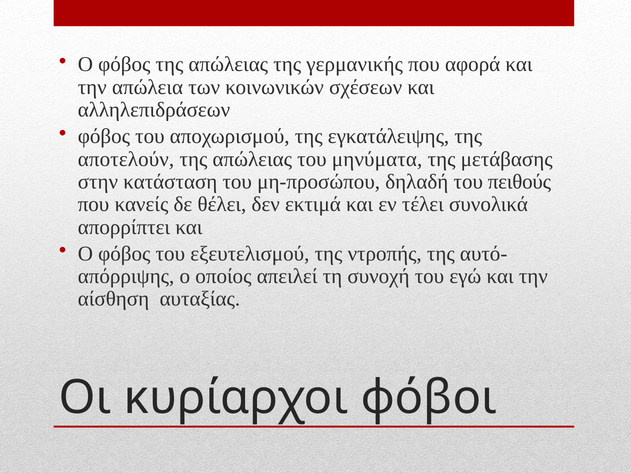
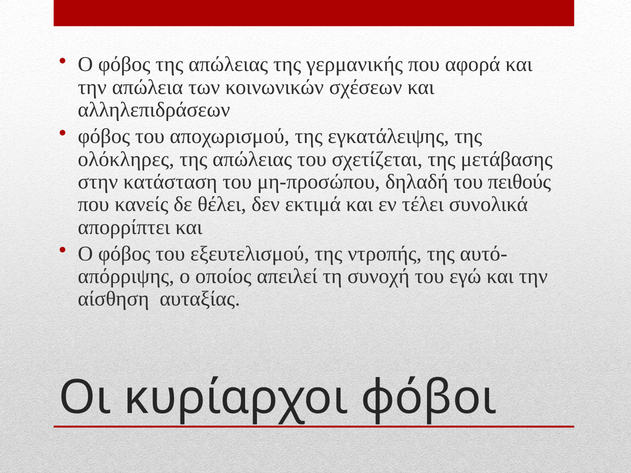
αποτελούν: αποτελούν -> ολόκληρες
μηνύματα: μηνύματα -> σχετίζεται
